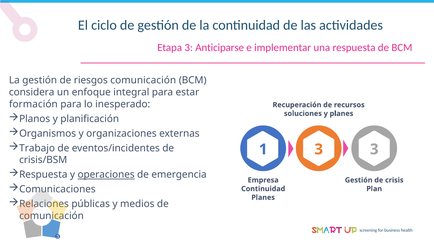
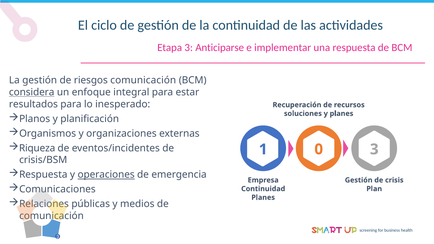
considera underline: none -> present
formación: formación -> resultados
Trabajo: Trabajo -> Riqueza
1 3: 3 -> 0
